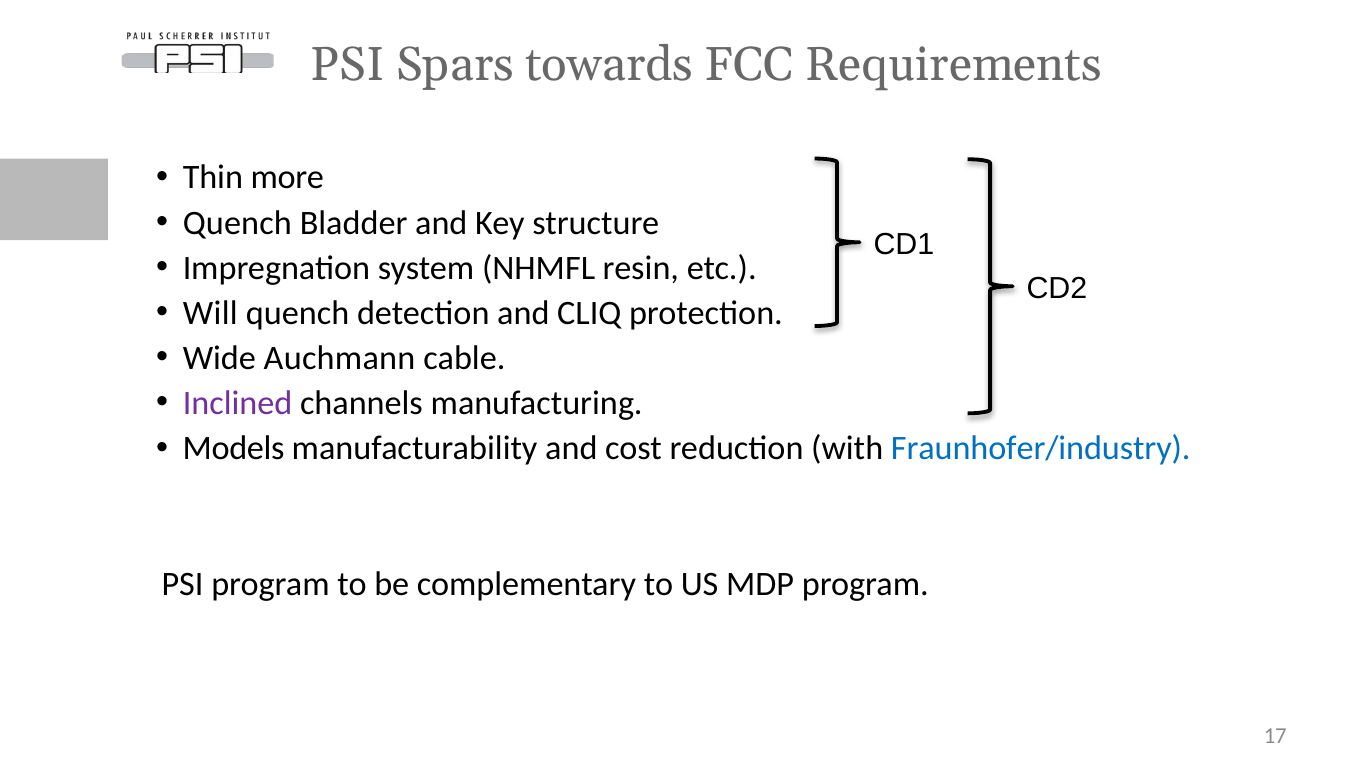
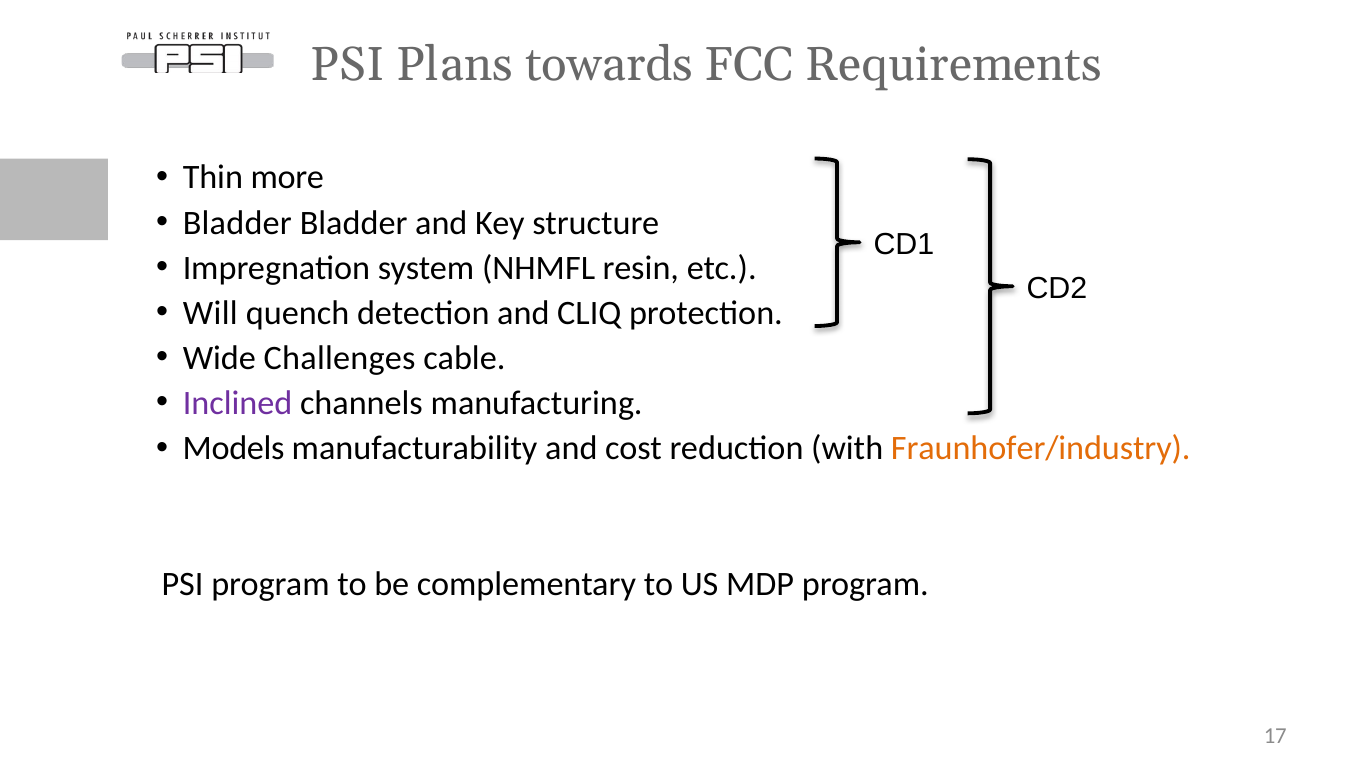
Spars: Spars -> Plans
Quench at (237, 223): Quench -> Bladder
Auchmann: Auchmann -> Challenges
Fraunhofer/industry colour: blue -> orange
